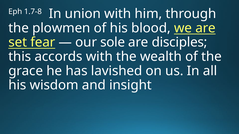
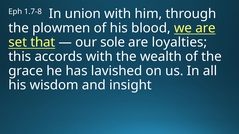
fear: fear -> that
disciples: disciples -> loyalties
